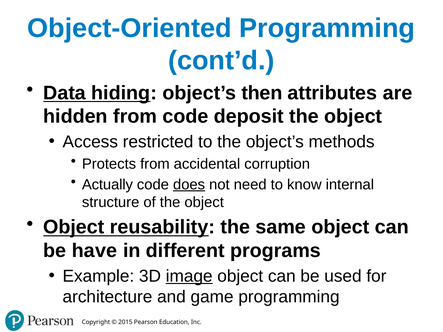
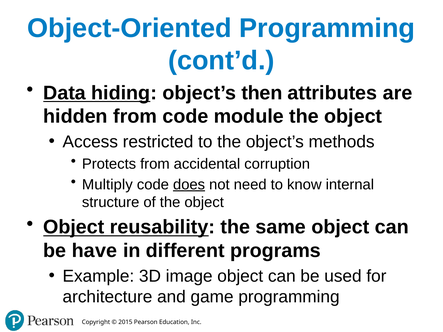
deposit: deposit -> module
Actually: Actually -> Multiply
image underline: present -> none
